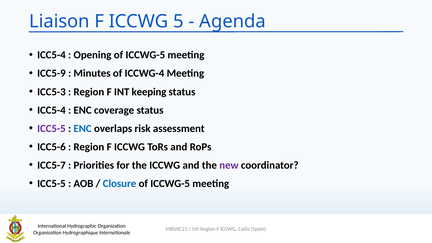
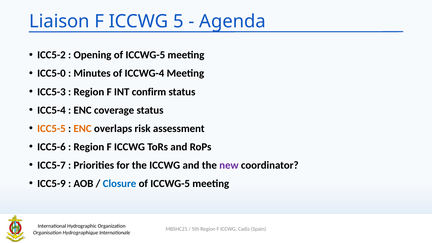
ICC5-4 at (51, 55): ICC5-4 -> ICC5-2
ICC5-9: ICC5-9 -> ICC5-0
keeping: keeping -> confirm
ICC5-5 at (51, 128) colour: purple -> orange
ENC at (83, 128) colour: blue -> orange
ICC5-5 at (51, 184): ICC5-5 -> ICC5-9
